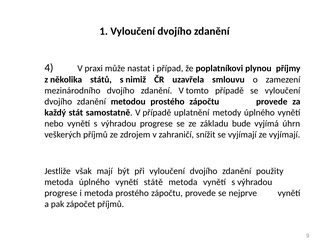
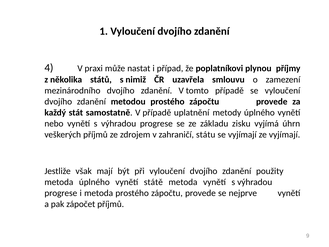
bude: bude -> zisku
snížit: snížit -> státu
